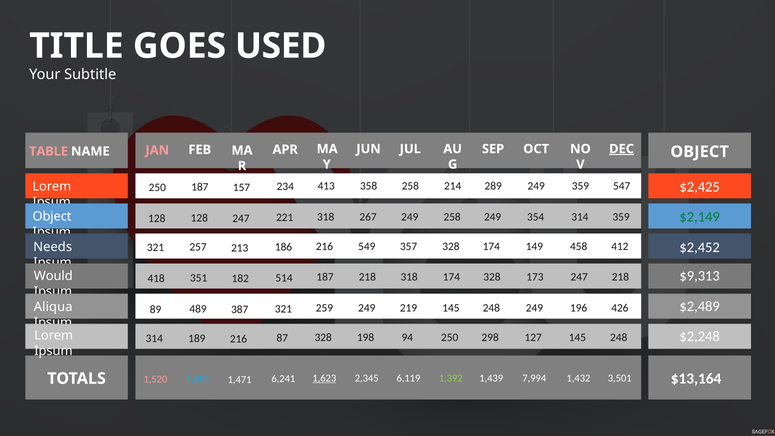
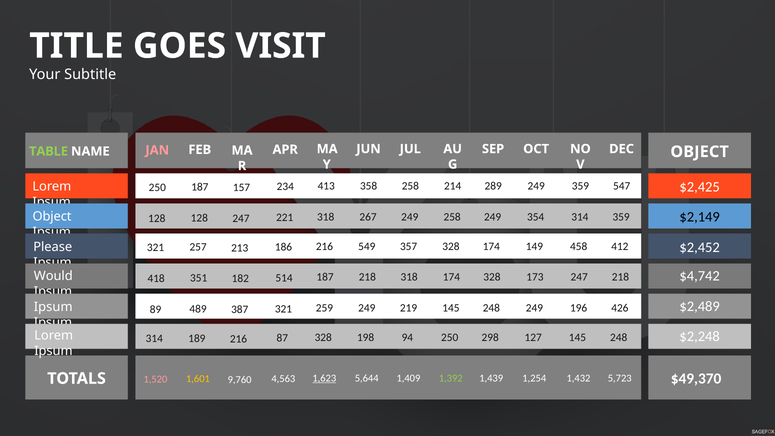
USED: USED -> VISIT
DEC underline: present -> none
TABLE colour: pink -> light green
$2,149 colour: green -> black
Needs: Needs -> Please
$9,313: $9,313 -> $4,742
Aliqua at (53, 307): Aliqua -> Ipsum
$13,164: $13,164 -> $49,370
2,345: 2,345 -> 5,644
6,119: 6,119 -> 1,409
7,994: 7,994 -> 1,254
3,501: 3,501 -> 5,723
6,241: 6,241 -> 4,563
1,601 colour: light blue -> yellow
1,471: 1,471 -> 9,760
